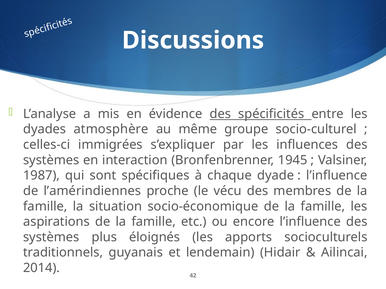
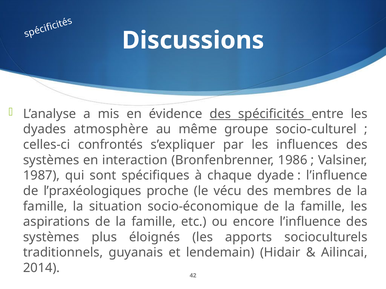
immigrées: immigrées -> confrontés
1945: 1945 -> 1986
l’amérindiennes: l’amérindiennes -> l’praxéologiques
